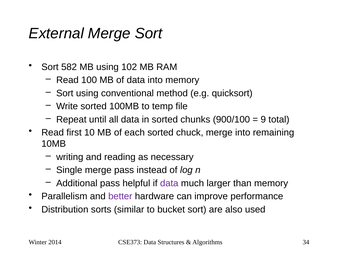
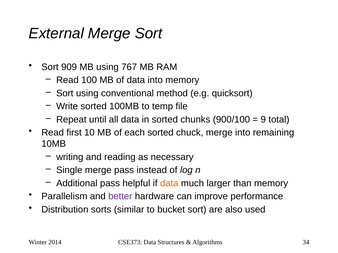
582: 582 -> 909
102: 102 -> 767
data at (169, 184) colour: purple -> orange
